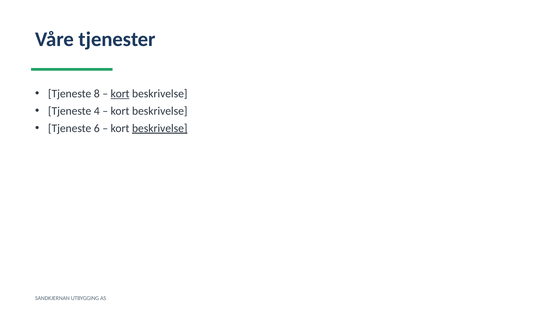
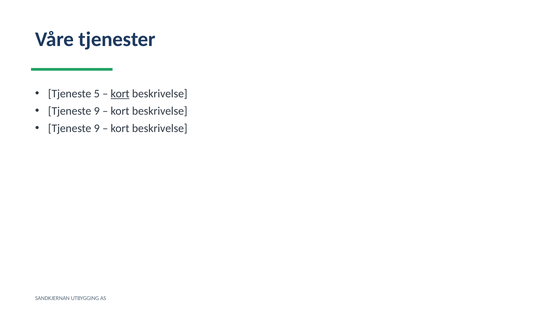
8: 8 -> 5
4 at (97, 111): 4 -> 9
6 at (97, 128): 6 -> 9
beskrivelse at (160, 128) underline: present -> none
